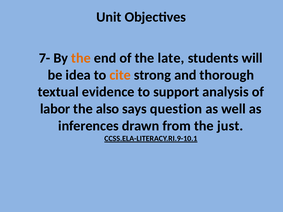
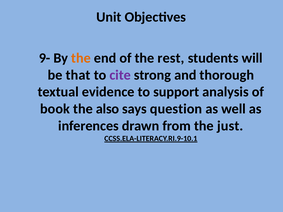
7-: 7- -> 9-
late: late -> rest
idea: idea -> that
cite colour: orange -> purple
labor: labor -> book
